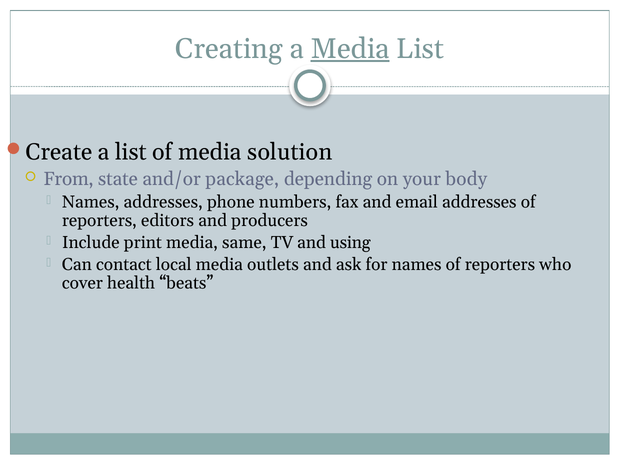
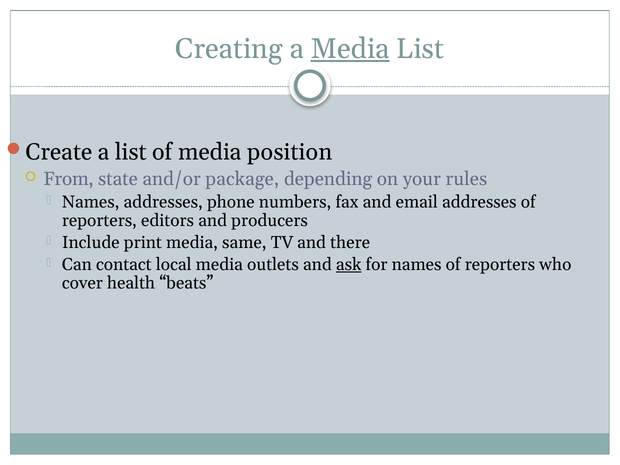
solution: solution -> position
body: body -> rules
using: using -> there
ask underline: none -> present
